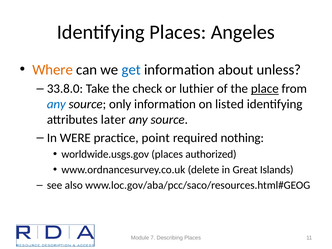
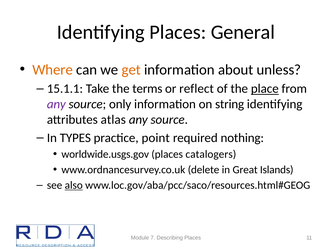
Angeles: Angeles -> General
get colour: blue -> orange
33.8.0: 33.8.0 -> 15.1.1
check: check -> terms
luthier: luthier -> reflect
any at (56, 104) colour: blue -> purple
listed: listed -> string
later: later -> atlas
WERE: WERE -> TYPES
authorized: authorized -> catalogers
also underline: none -> present
